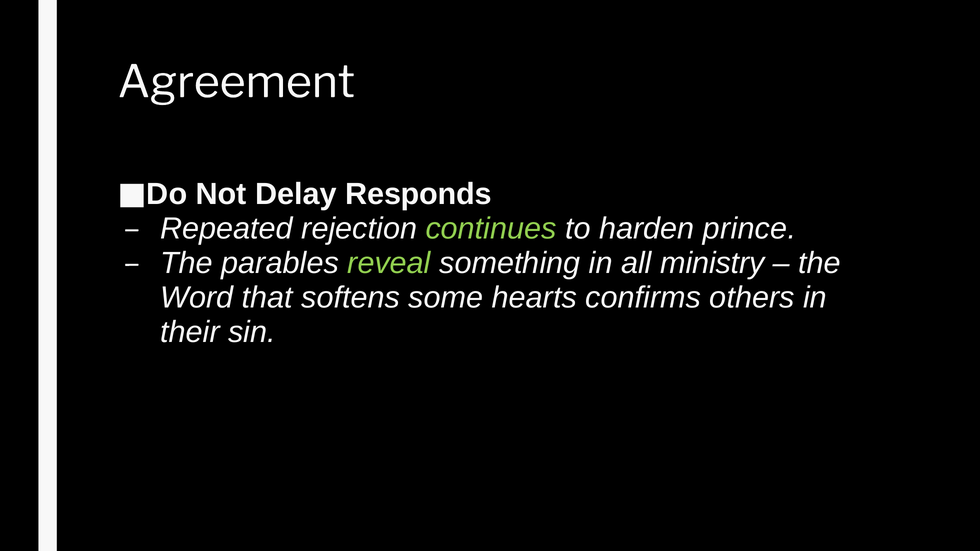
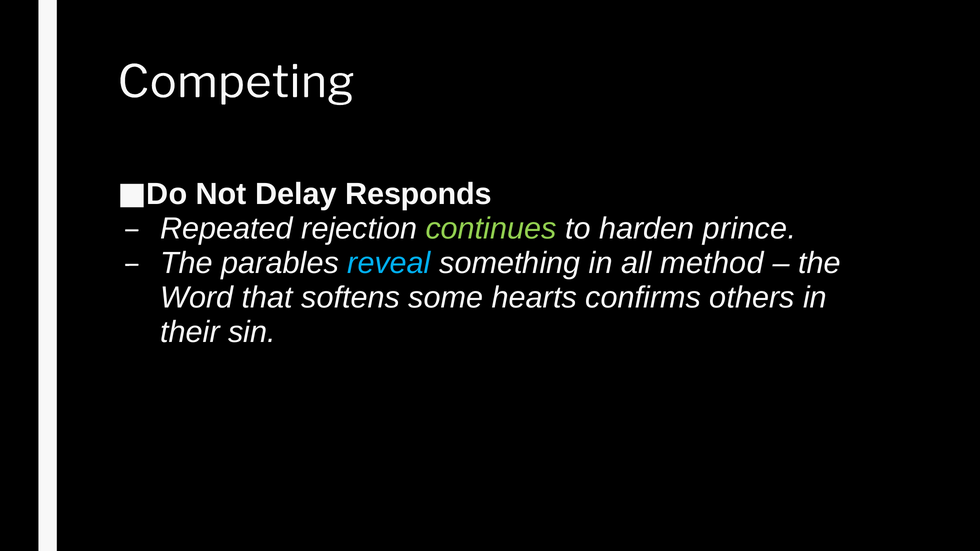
Agreement: Agreement -> Competing
reveal colour: light green -> light blue
ministry: ministry -> method
